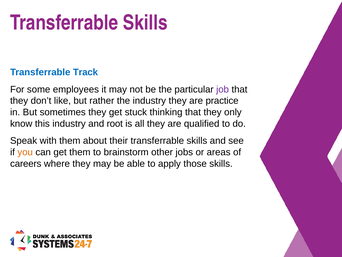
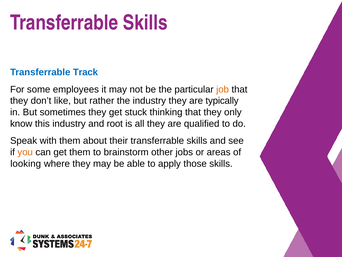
job colour: purple -> orange
practice: practice -> typically
careers: careers -> looking
